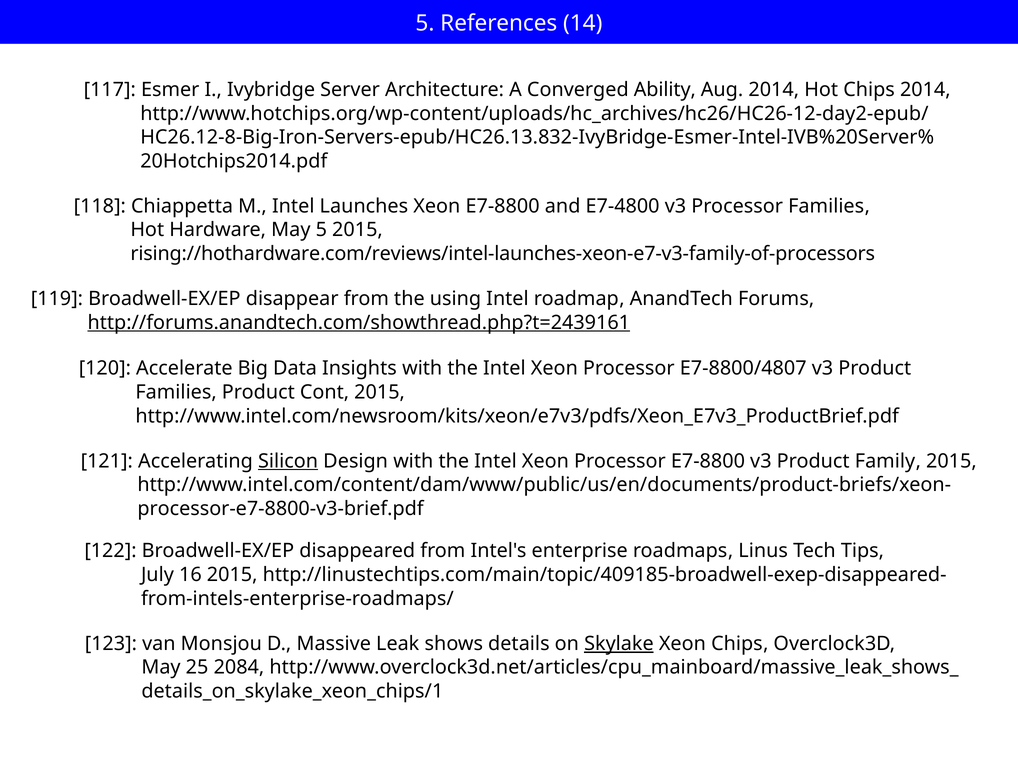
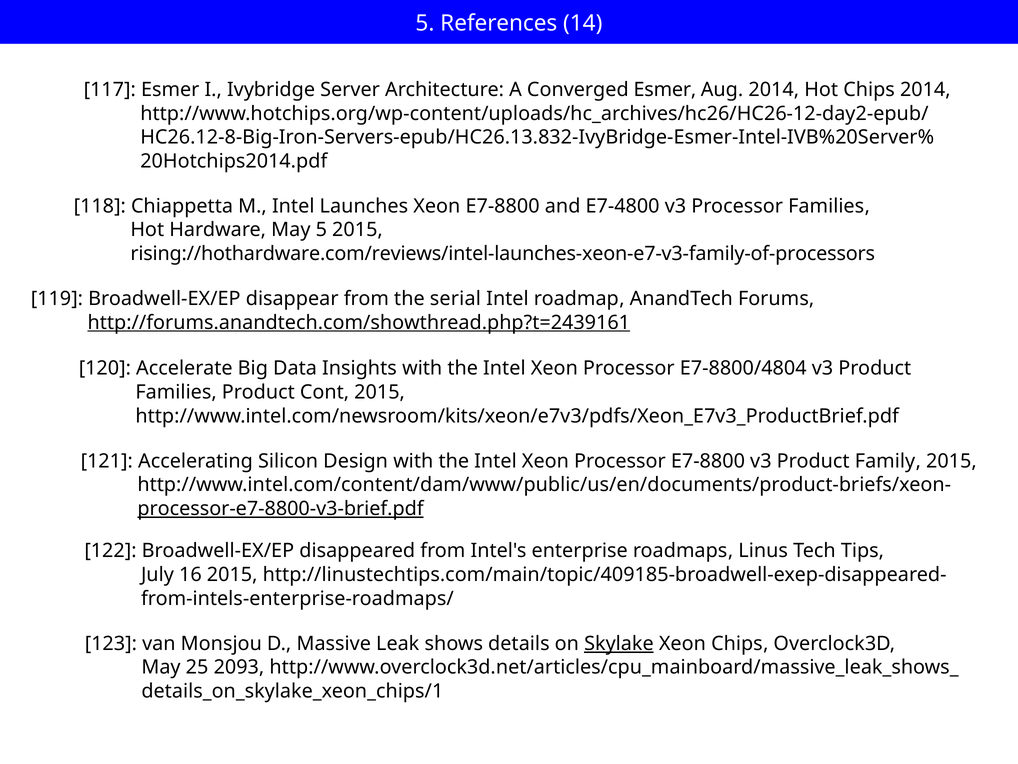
Converged Ability: Ability -> Esmer
using: using -> serial
E7-8800/4807: E7-8800/4807 -> E7-8800/4804
Silicon underline: present -> none
processor-e7-8800-v3-brief.pdf underline: none -> present
2084: 2084 -> 2093
